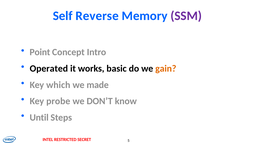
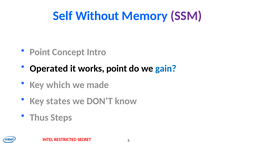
Reverse: Reverse -> Without
works basic: basic -> point
gain colour: orange -> blue
probe: probe -> states
Until: Until -> Thus
